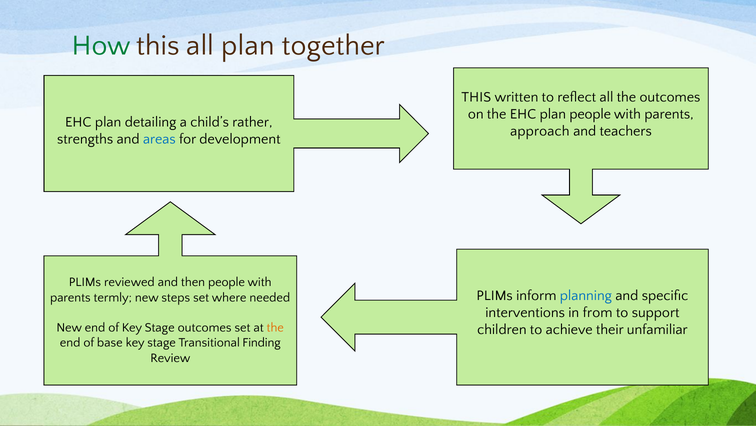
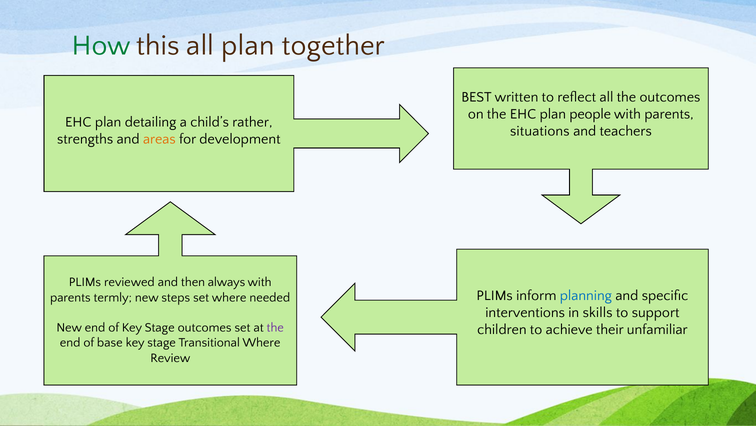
THIS at (476, 97): THIS -> BEST
approach: approach -> situations
areas colour: blue -> orange
then people: people -> always
from: from -> skills
the at (275, 327) colour: orange -> purple
Transitional Finding: Finding -> Where
